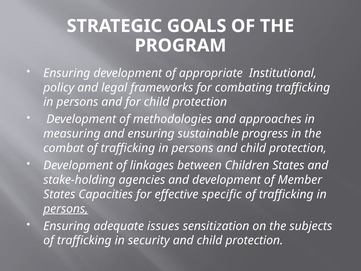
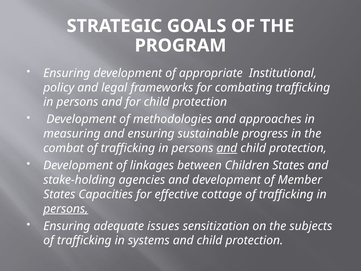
and at (227, 148) underline: none -> present
specific: specific -> cottage
security: security -> systems
